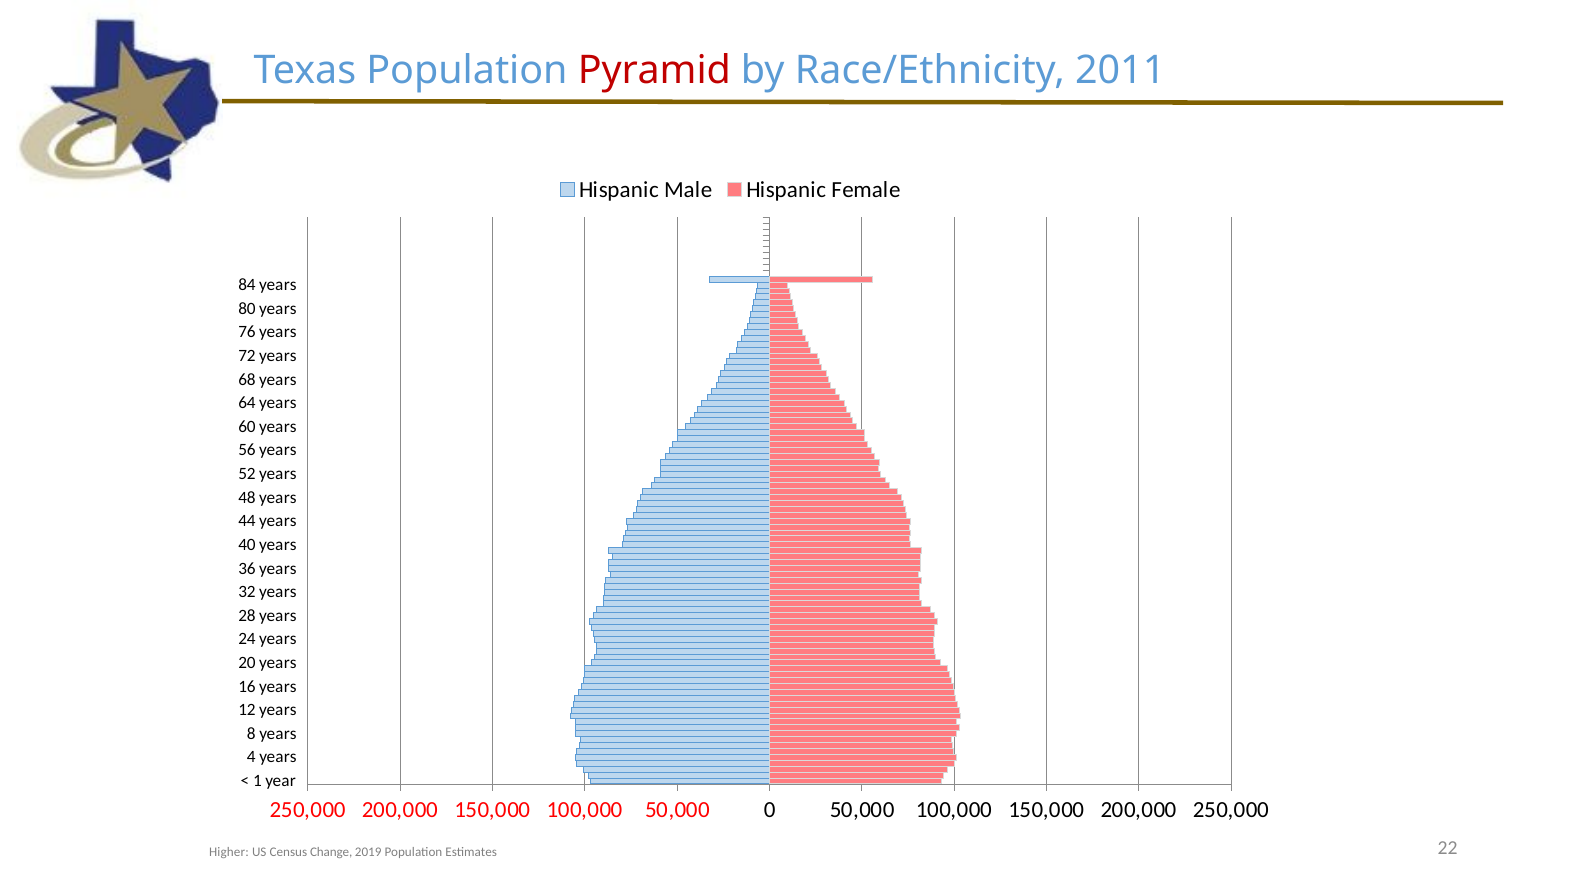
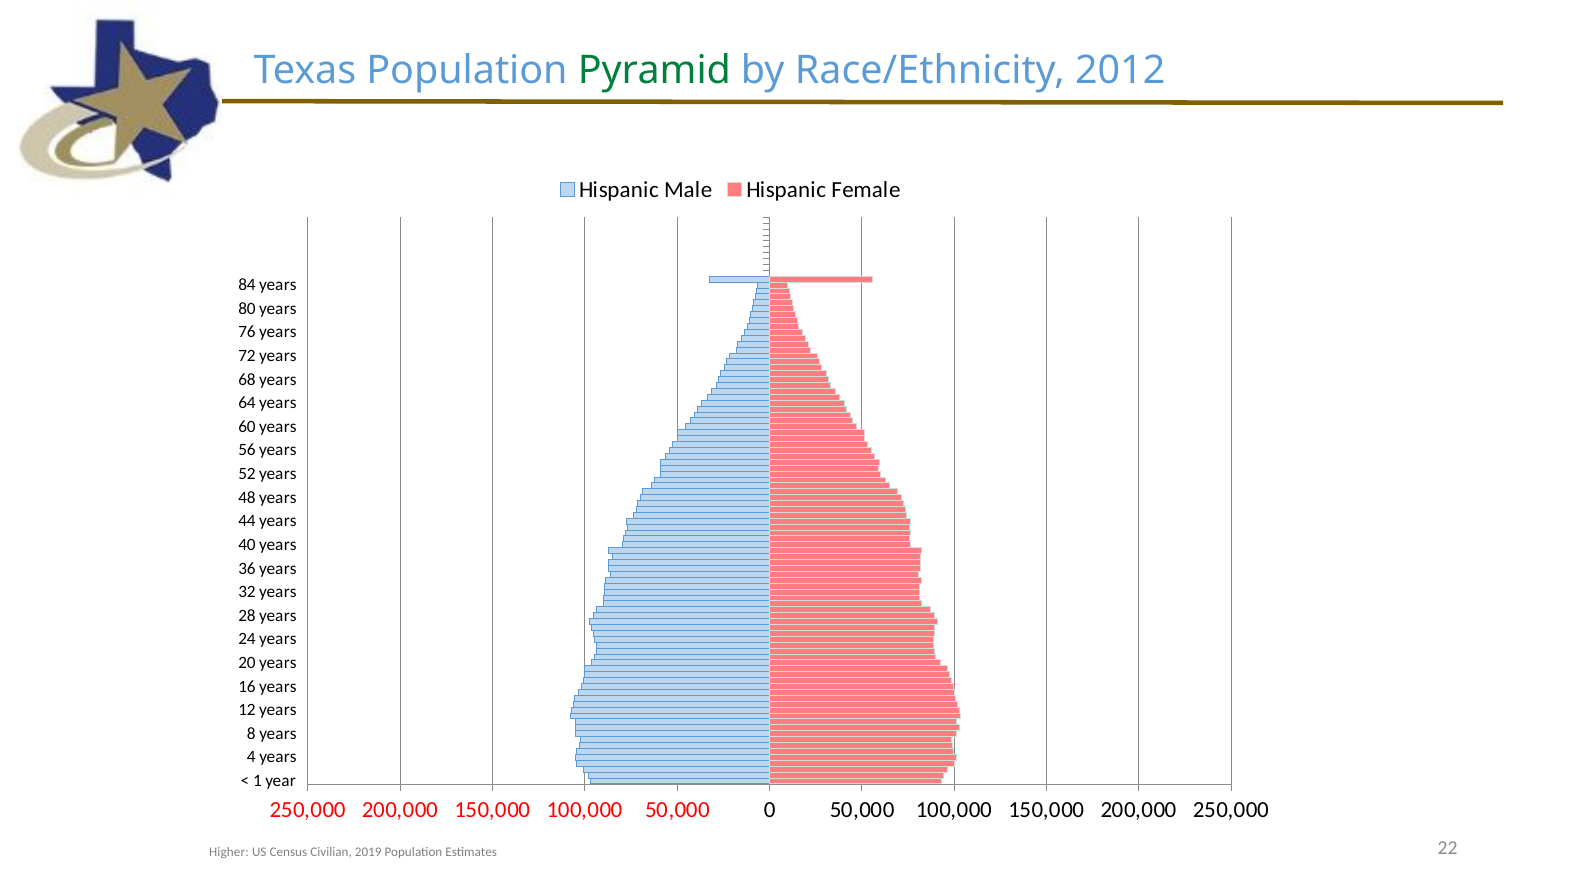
Pyramid colour: red -> green
2011: 2011 -> 2012
Change: Change -> Civilian
